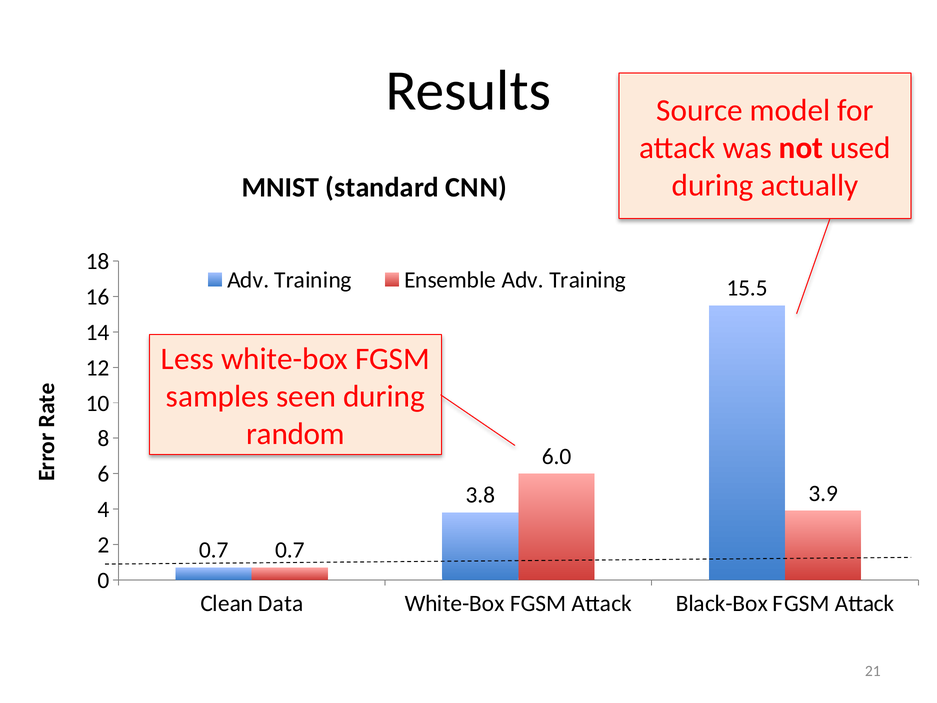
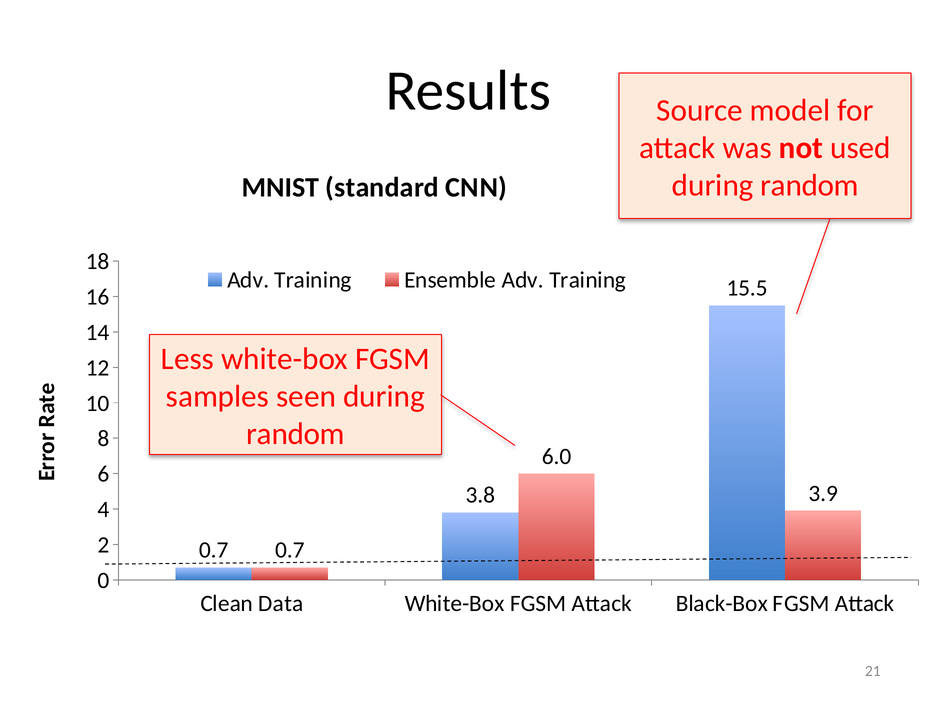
actually at (809, 185): actually -> random
